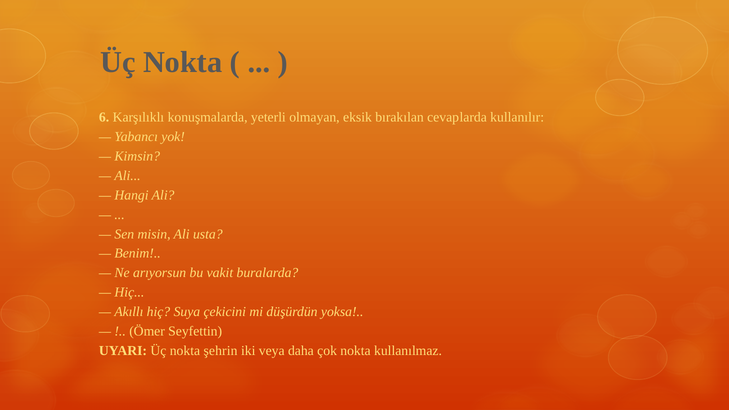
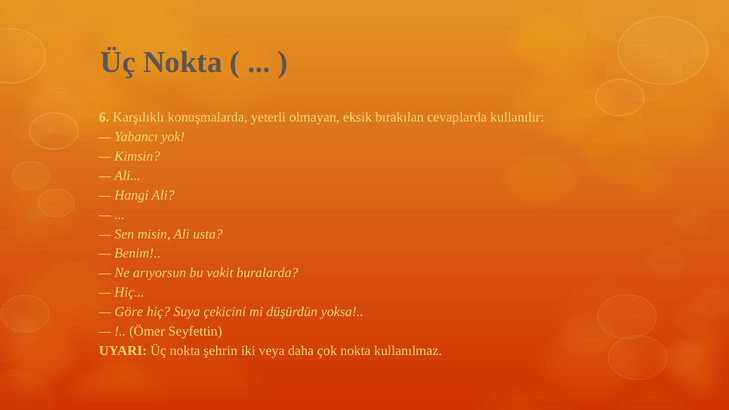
Akıllı: Akıllı -> Göre
